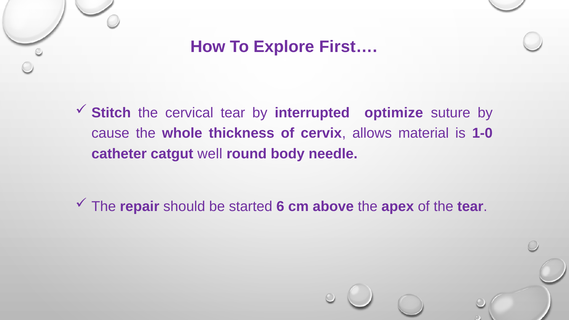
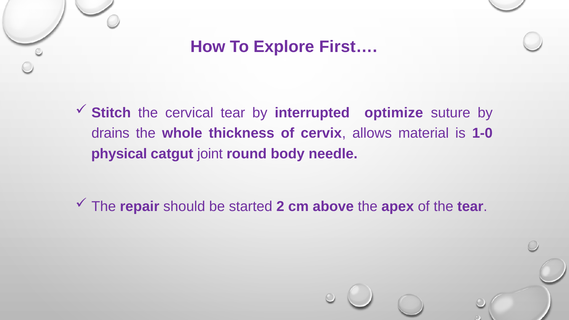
cause: cause -> drains
catheter: catheter -> physical
well: well -> joint
6: 6 -> 2
